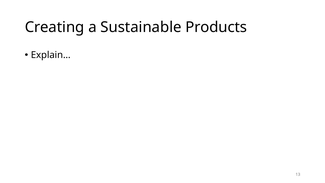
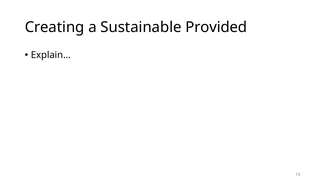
Products: Products -> Provided
